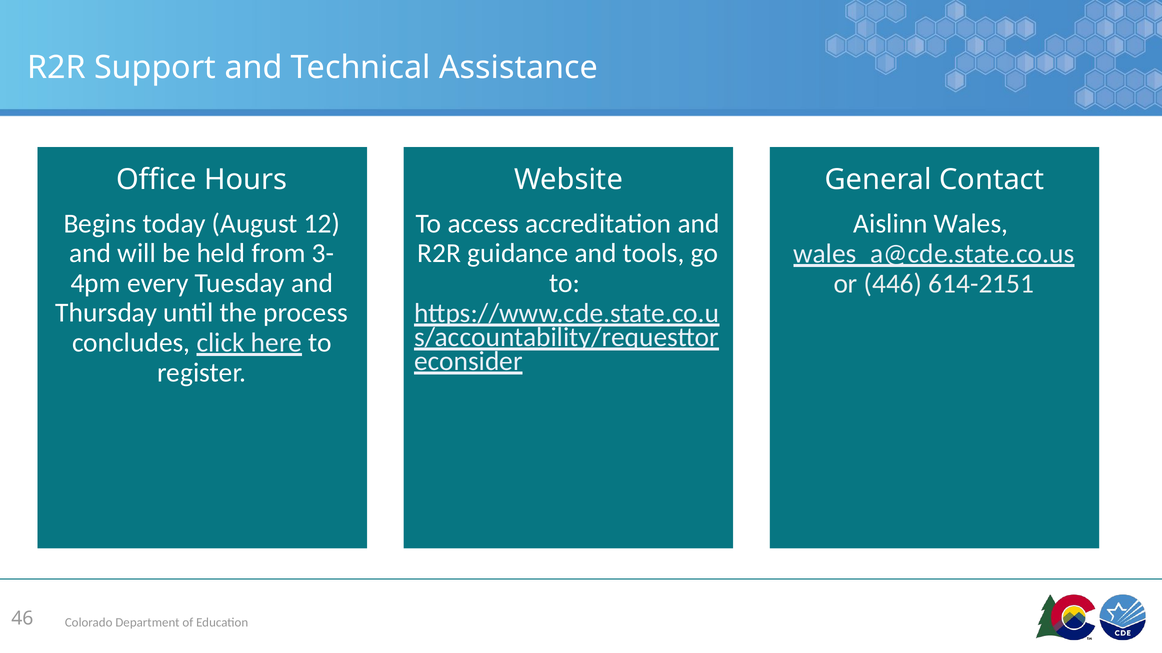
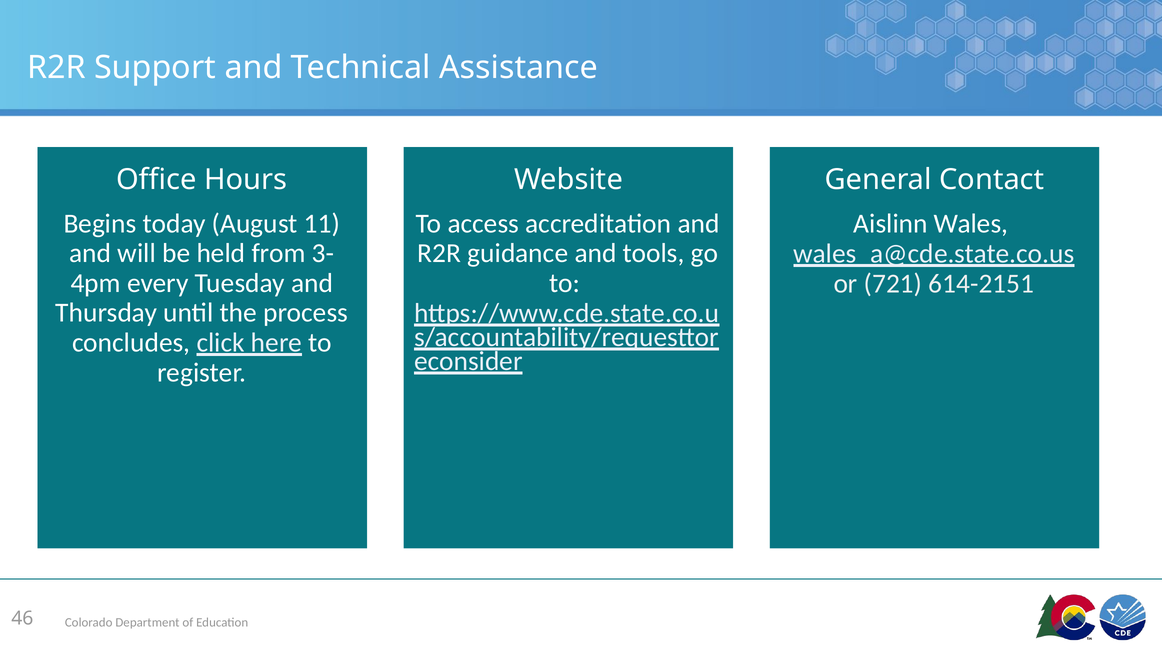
12: 12 -> 11
446: 446 -> 721
